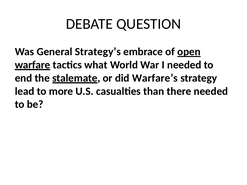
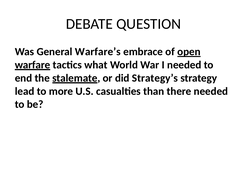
Strategy’s: Strategy’s -> Warfare’s
Warfare’s: Warfare’s -> Strategy’s
